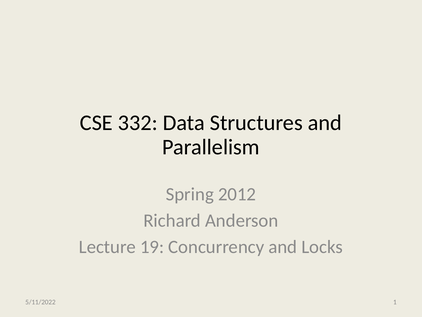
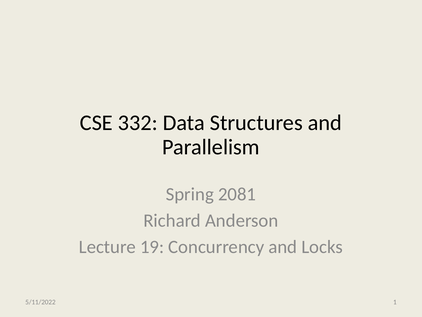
2012: 2012 -> 2081
